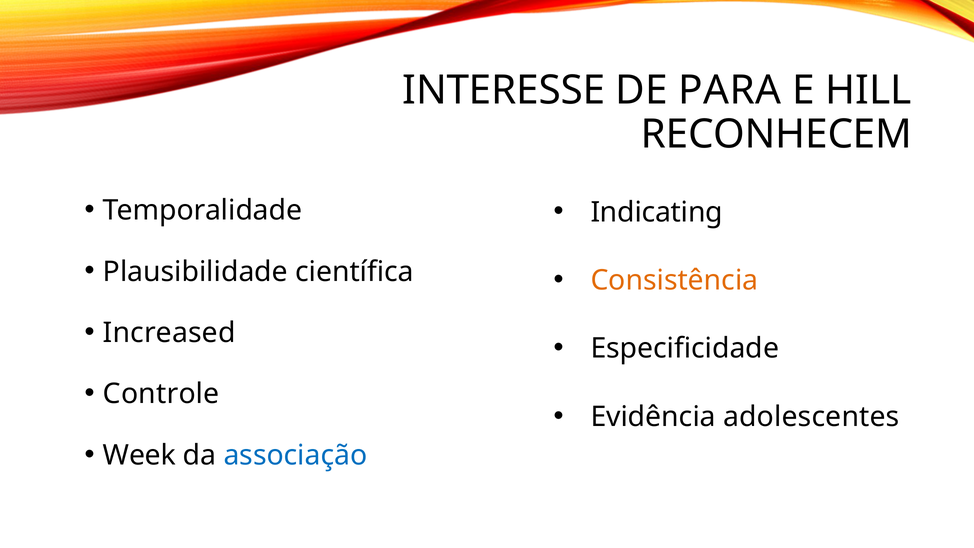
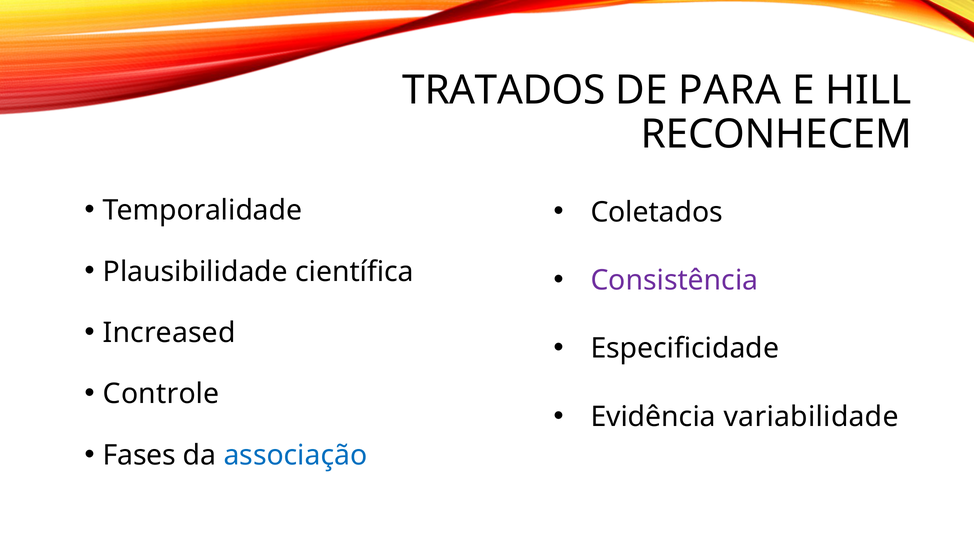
INTERESSE: INTERESSE -> TRATADOS
Indicating: Indicating -> Coletados
Consistência colour: orange -> purple
adolescentes: adolescentes -> variabilidade
Week: Week -> Fases
